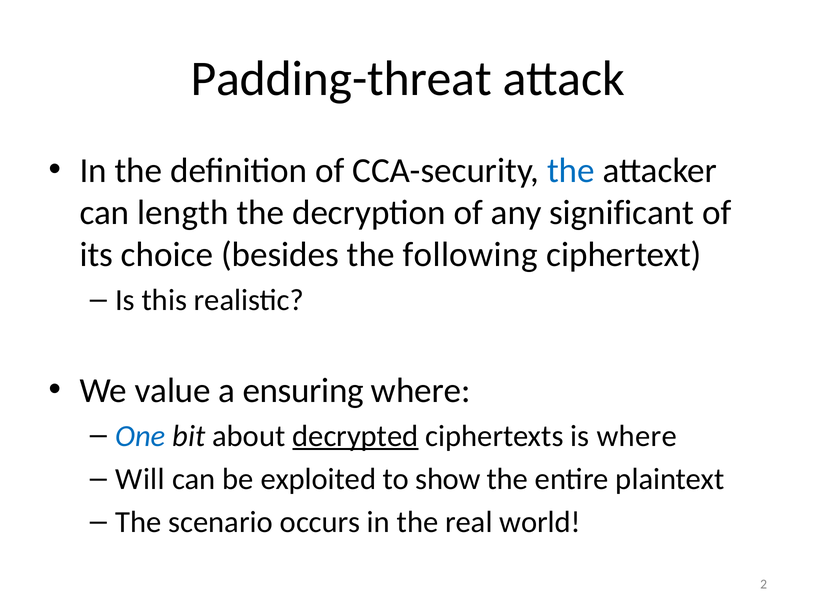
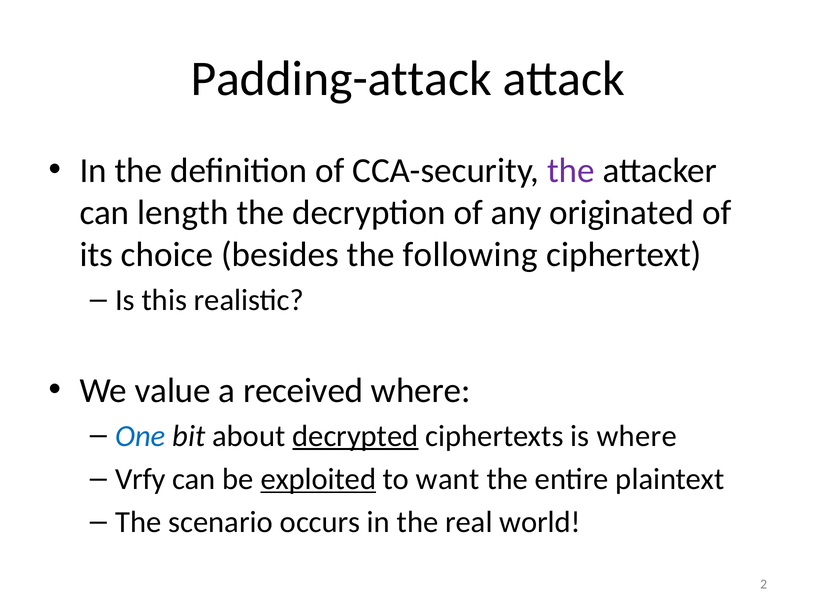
Padding-threat: Padding-threat -> Padding-attack
the at (571, 170) colour: blue -> purple
significant: significant -> originated
ensuring: ensuring -> received
Will: Will -> Vrfy
exploited underline: none -> present
show: show -> want
